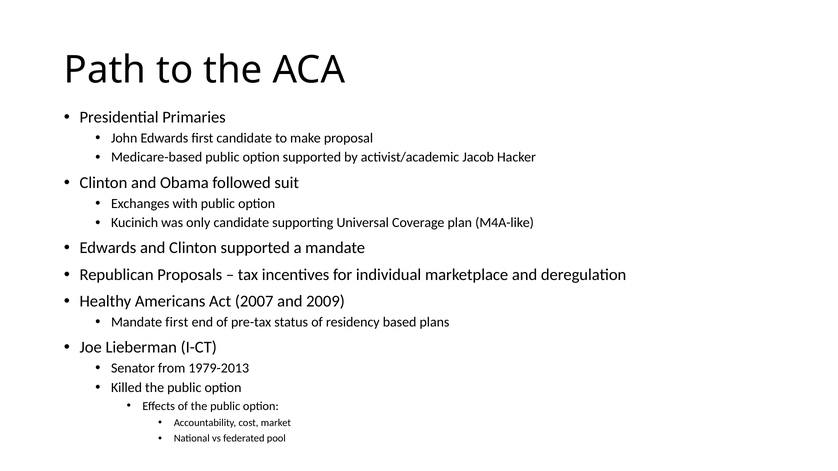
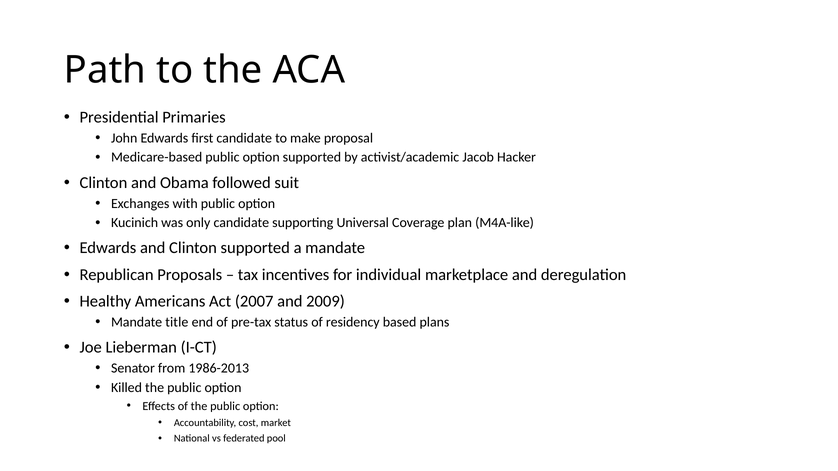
Mandate first: first -> title
1979-2013: 1979-2013 -> 1986-2013
